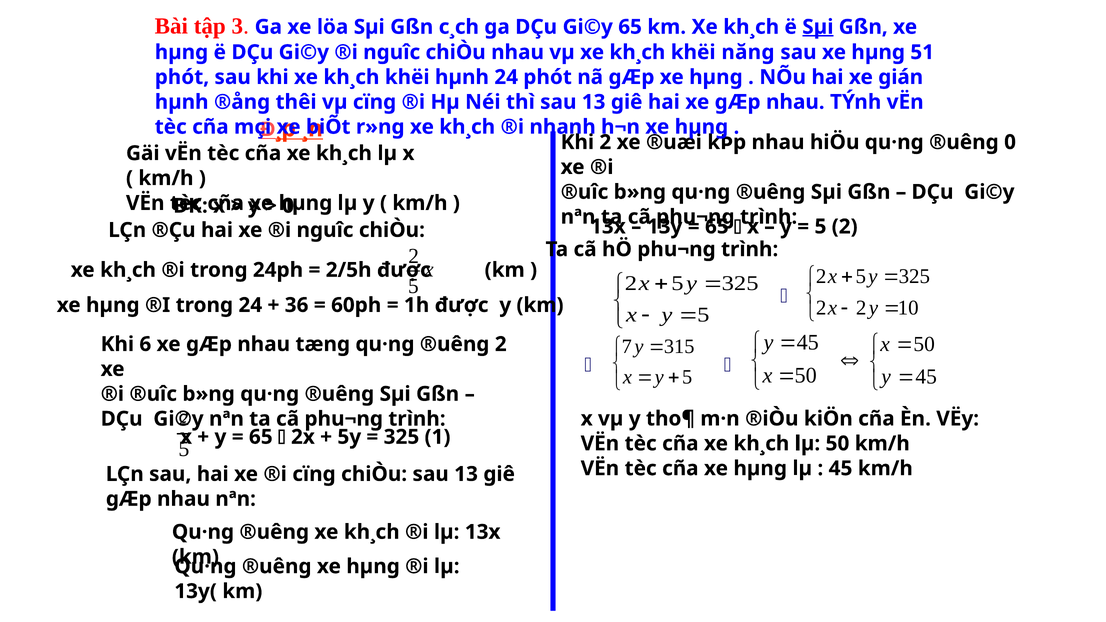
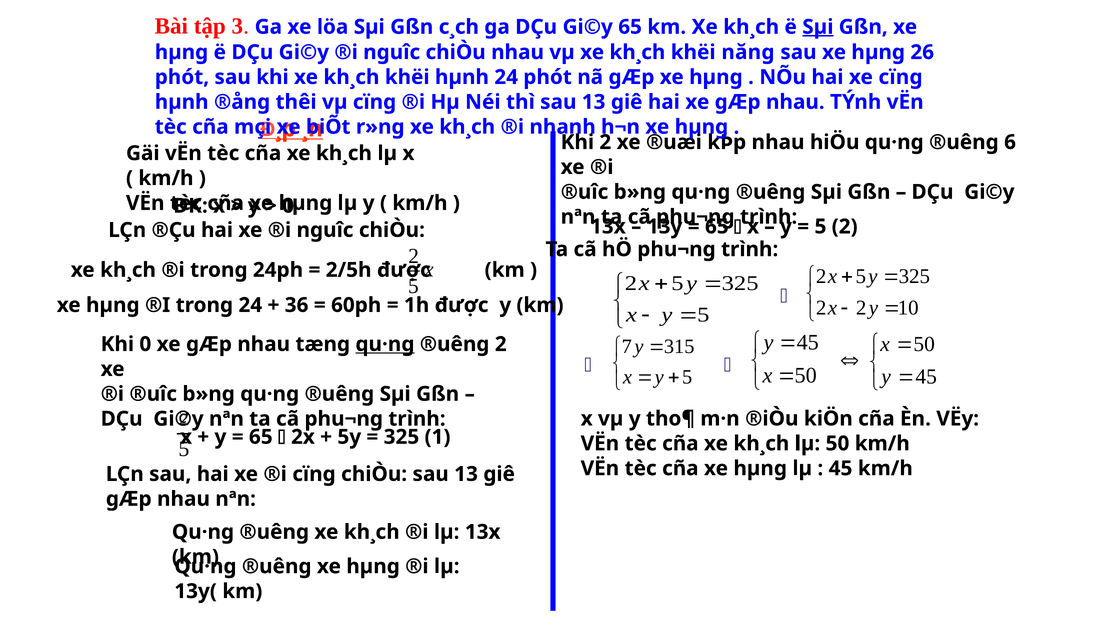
51: 51 -> 26
xe gián: gián -> cïng
0 at (1010, 142): 0 -> 6
Khi 6: 6 -> 0
qu·ng at (385, 344) underline: none -> present
